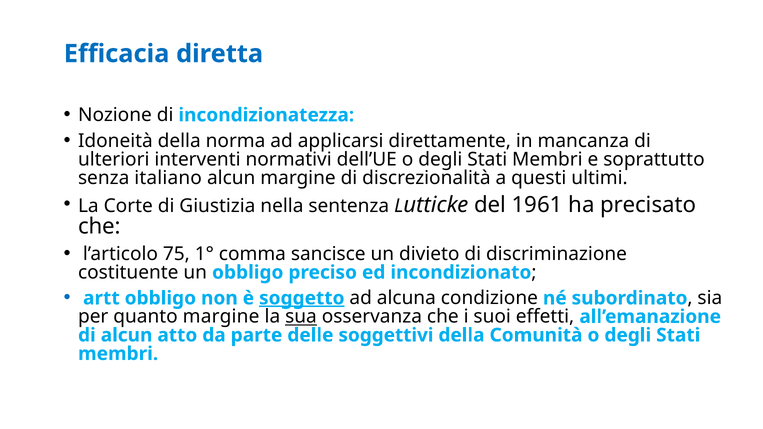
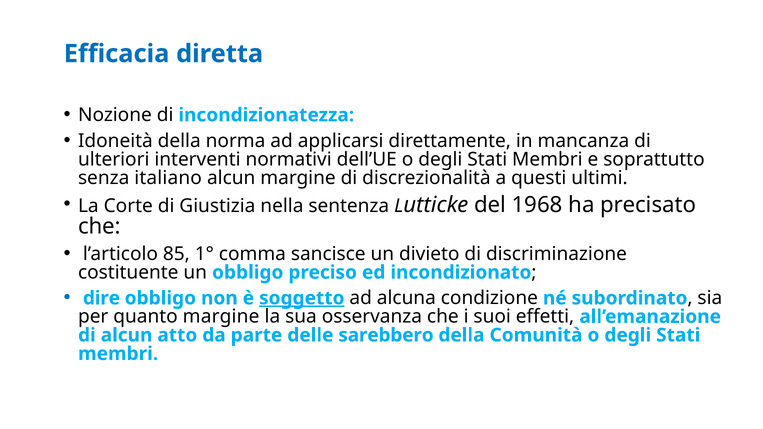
1961: 1961 -> 1968
75: 75 -> 85
artt: artt -> dire
sua underline: present -> none
soggettivi: soggettivi -> sarebbero
